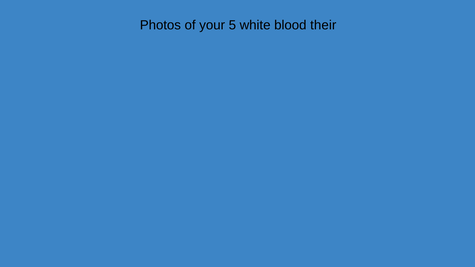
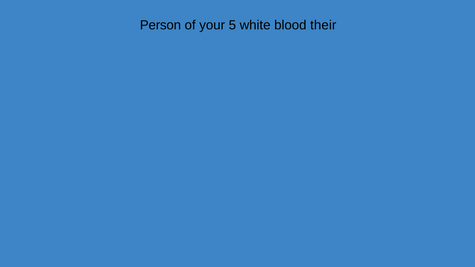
Photos: Photos -> Person
